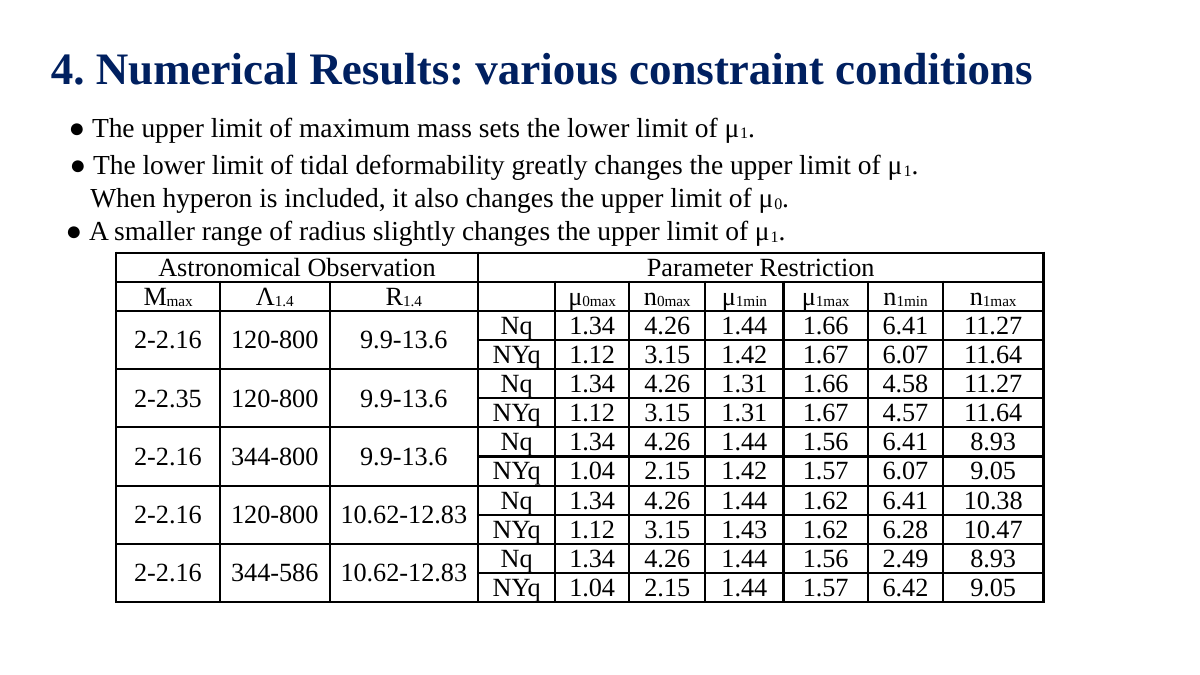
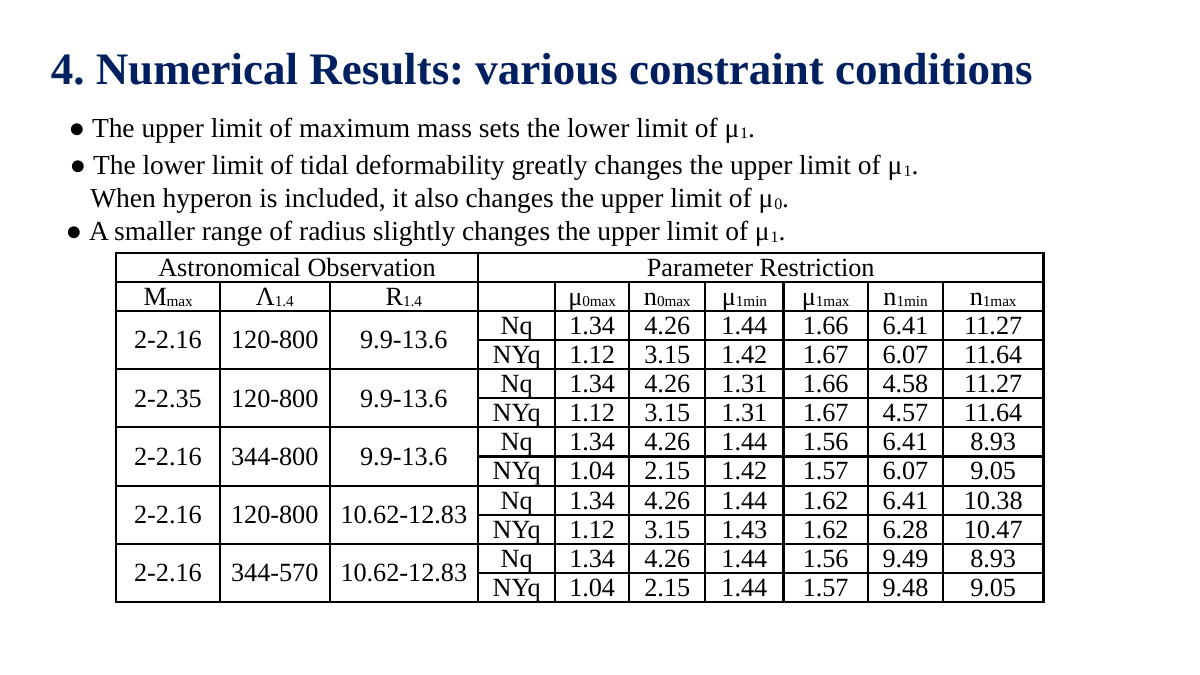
2.49: 2.49 -> 9.49
344-586: 344-586 -> 344-570
6.42: 6.42 -> 9.48
